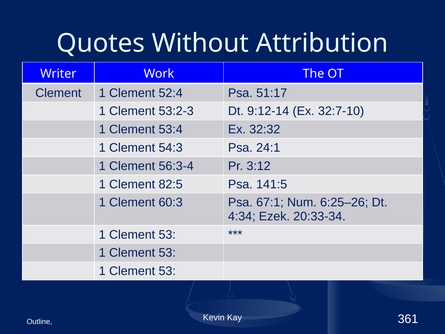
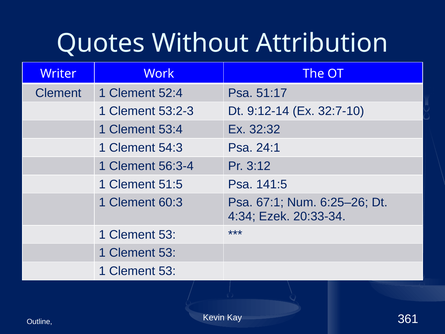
82:5: 82:5 -> 51:5
